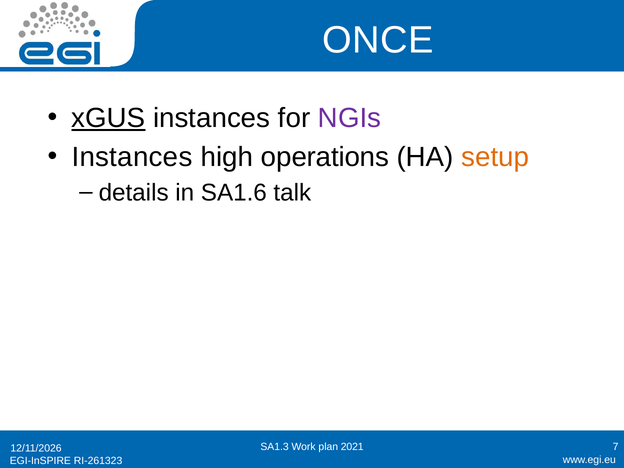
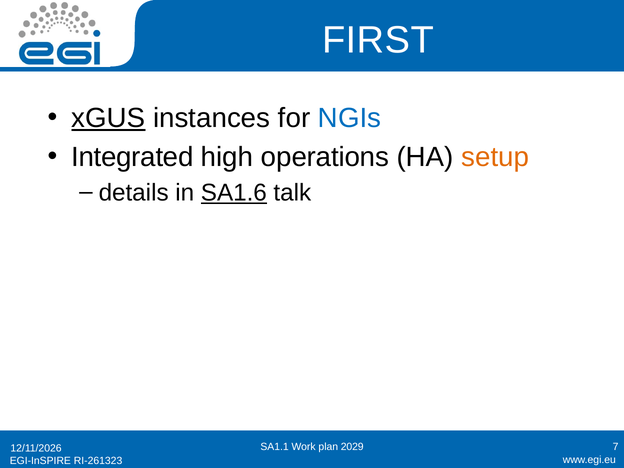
ONCE: ONCE -> FIRST
NGIs colour: purple -> blue
Instances at (132, 157): Instances -> Integrated
SA1.6 underline: none -> present
SA1.3: SA1.3 -> SA1.1
2021: 2021 -> 2029
